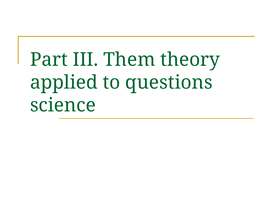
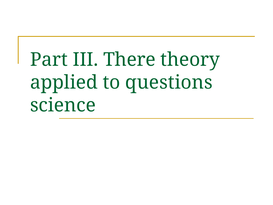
Them: Them -> There
